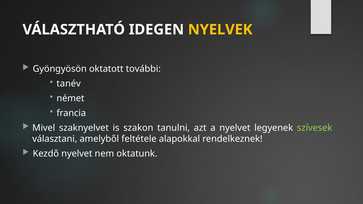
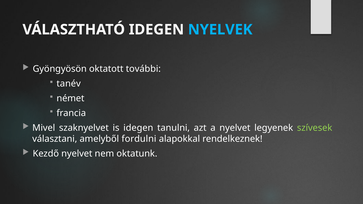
NYELVEK colour: yellow -> light blue
is szakon: szakon -> idegen
feltétele: feltétele -> fordulni
